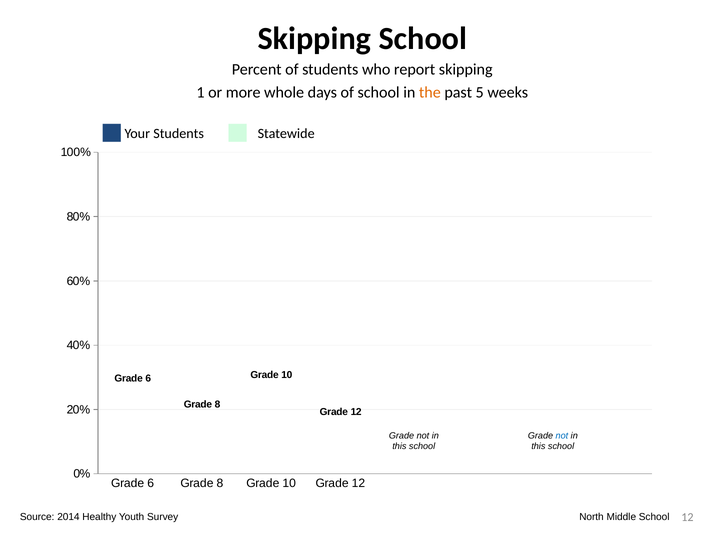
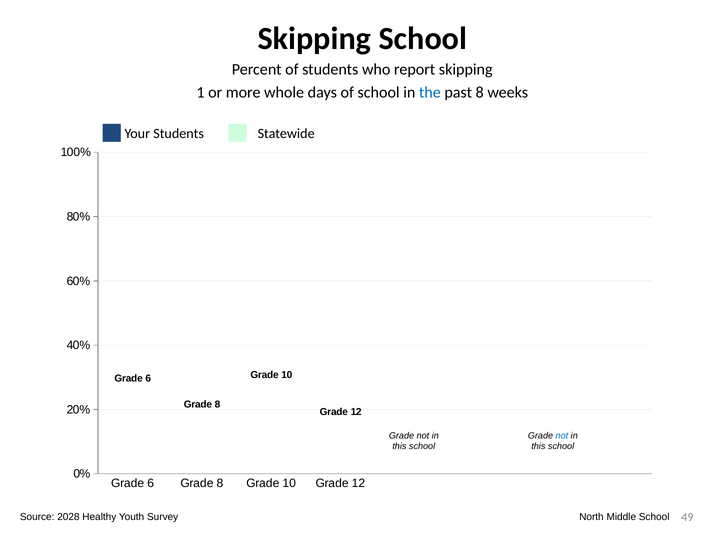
the colour: orange -> blue
past 5: 5 -> 8
2014: 2014 -> 2028
Survey 12: 12 -> 49
